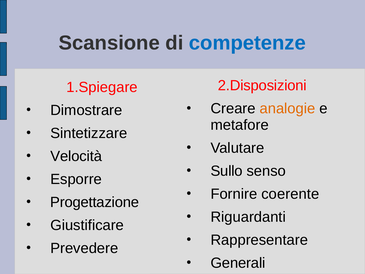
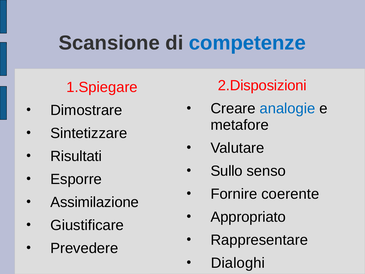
analogie colour: orange -> blue
Velocità: Velocità -> Risultati
Progettazione: Progettazione -> Assimilazione
Riguardanti: Riguardanti -> Appropriato
Generali: Generali -> Dialoghi
